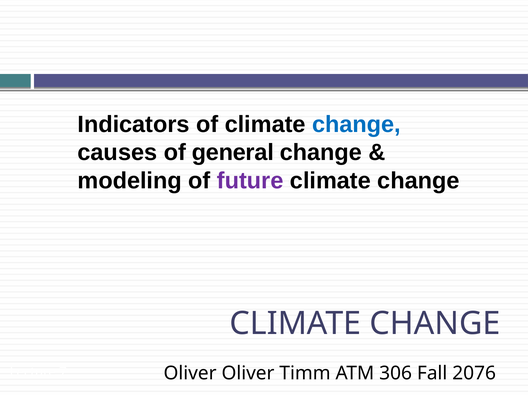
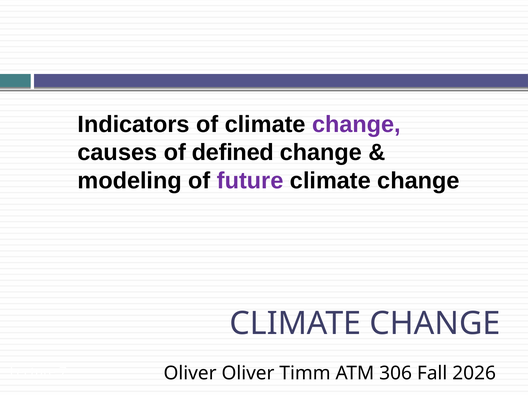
change at (357, 124) colour: blue -> purple
general: general -> defined
2076: 2076 -> 2026
